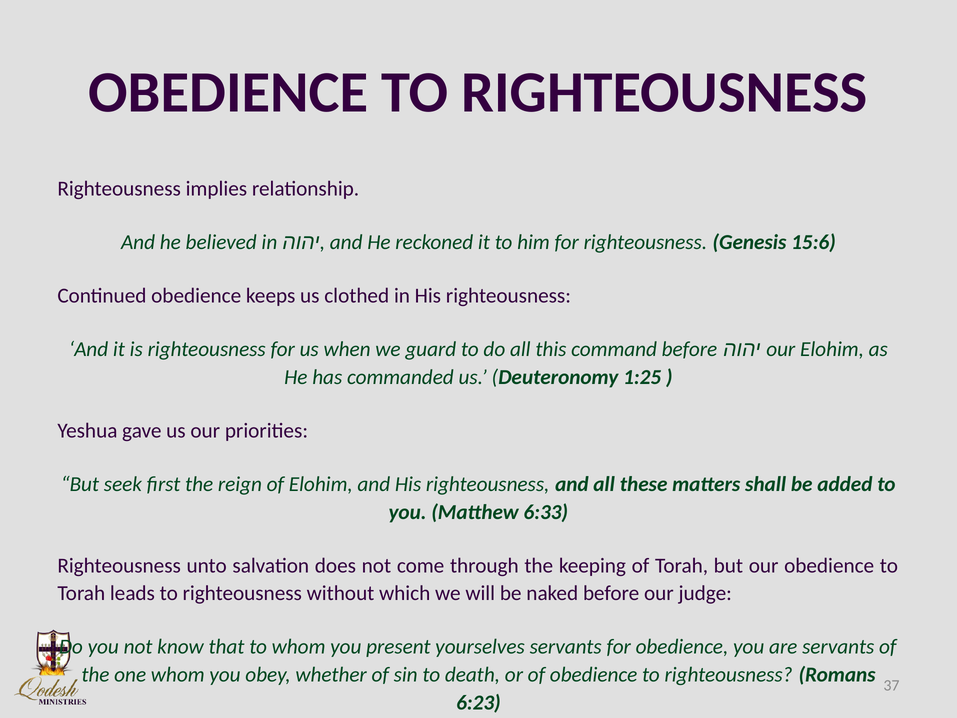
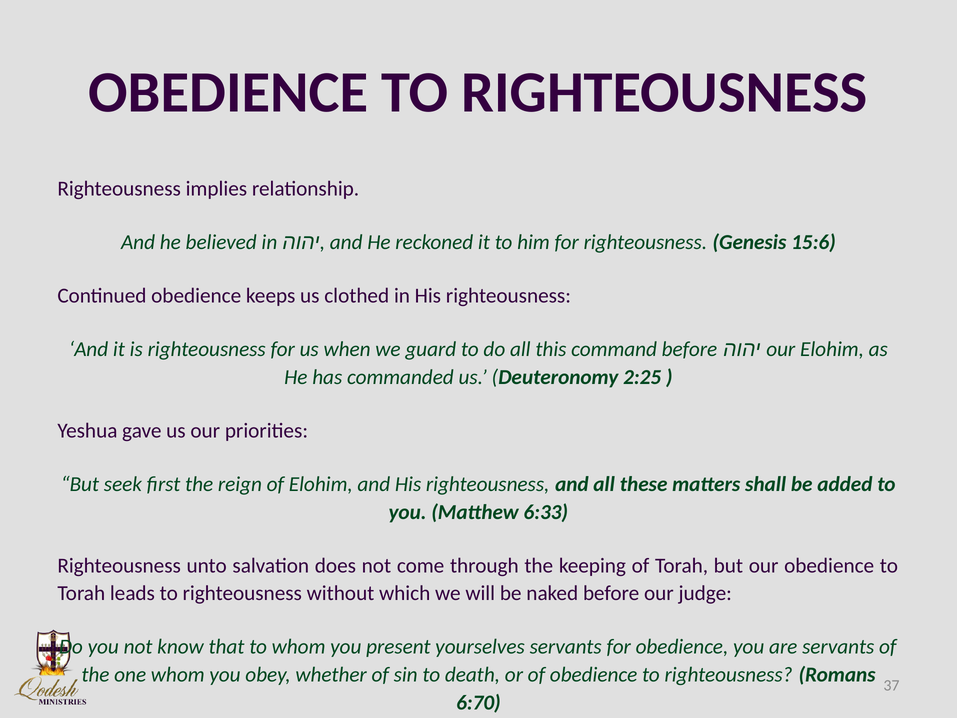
1:25: 1:25 -> 2:25
6:23: 6:23 -> 6:70
